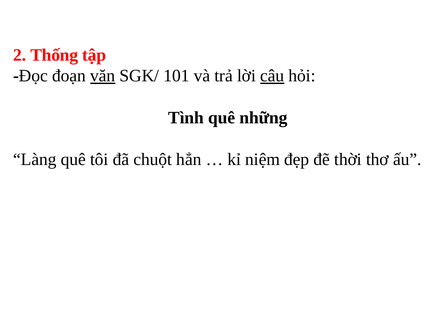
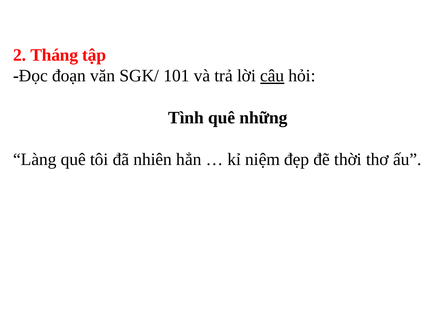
Thống: Thống -> Tháng
văn underline: present -> none
chuột: chuột -> nhiên
